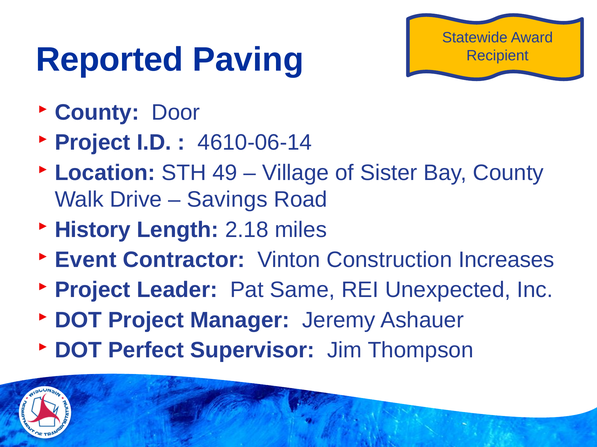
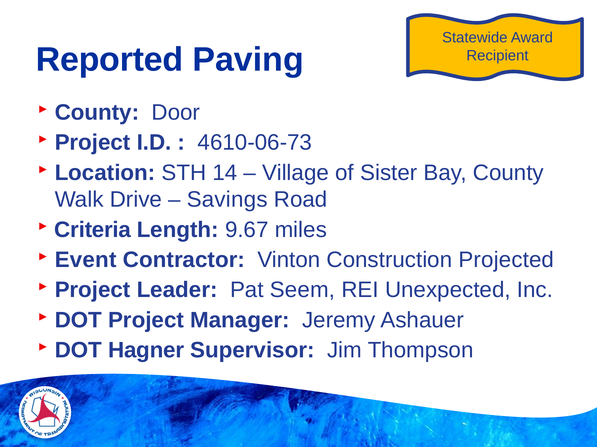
4610-06-14: 4610-06-14 -> 4610-06-73
49: 49 -> 14
History: History -> Criteria
2.18: 2.18 -> 9.67
Increases: Increases -> Projected
Same: Same -> Seem
Perfect: Perfect -> Hagner
